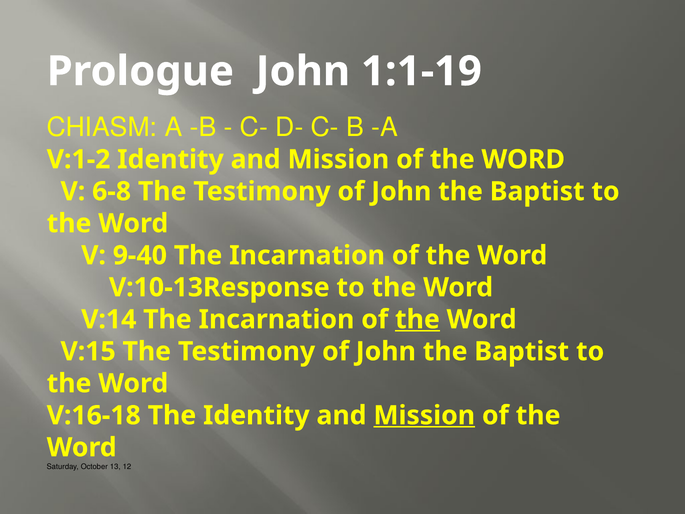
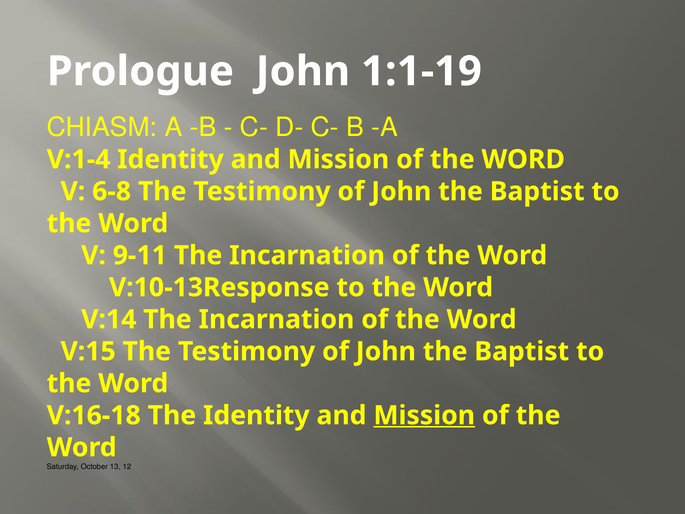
V:1-2: V:1-2 -> V:1-4
9-40: 9-40 -> 9-11
the at (417, 319) underline: present -> none
